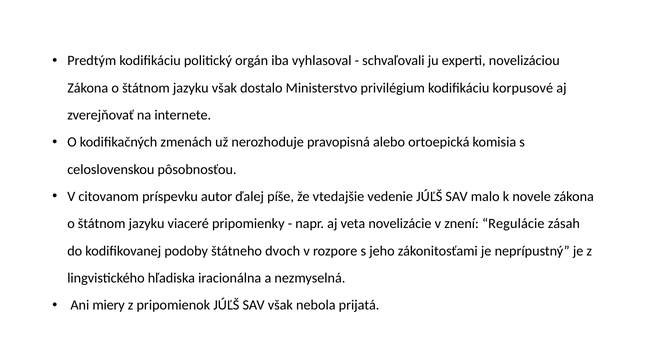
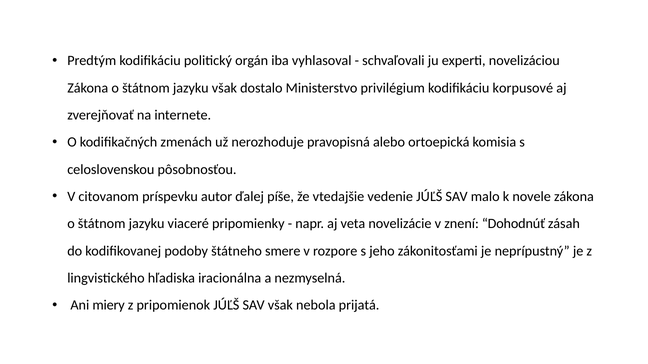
Regulácie: Regulácie -> Dohodnúť
dvoch: dvoch -> smere
